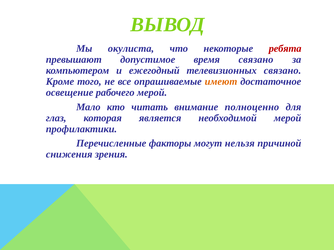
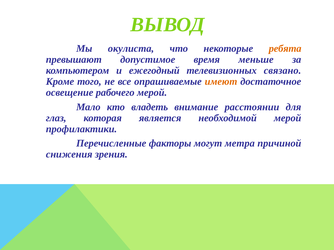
ребята colour: red -> orange
время связано: связано -> меньше
читать: читать -> владеть
полноценно: полноценно -> расстоянии
нельзя: нельзя -> метра
